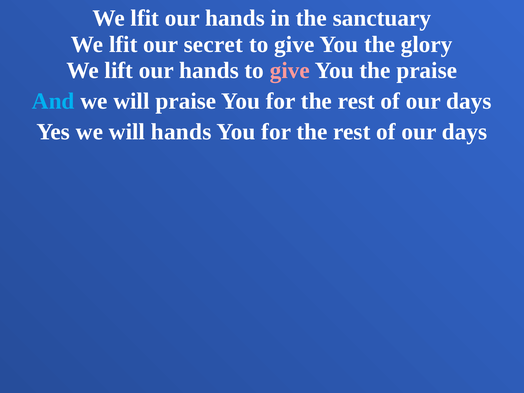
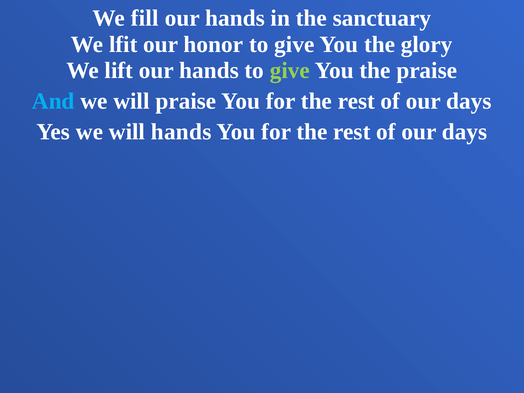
lfit at (145, 18): lfit -> fill
secret: secret -> honor
give at (290, 71) colour: pink -> light green
